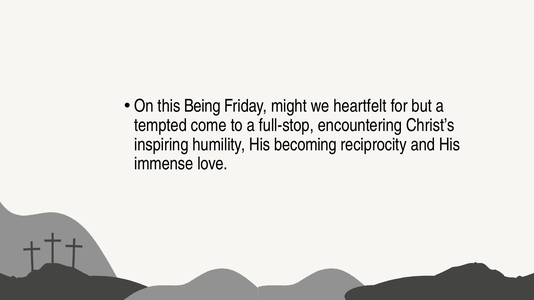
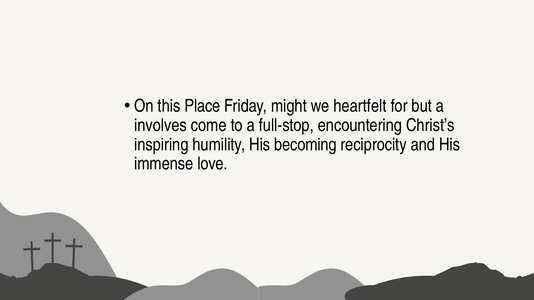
Being: Being -> Place
tempted: tempted -> involves
